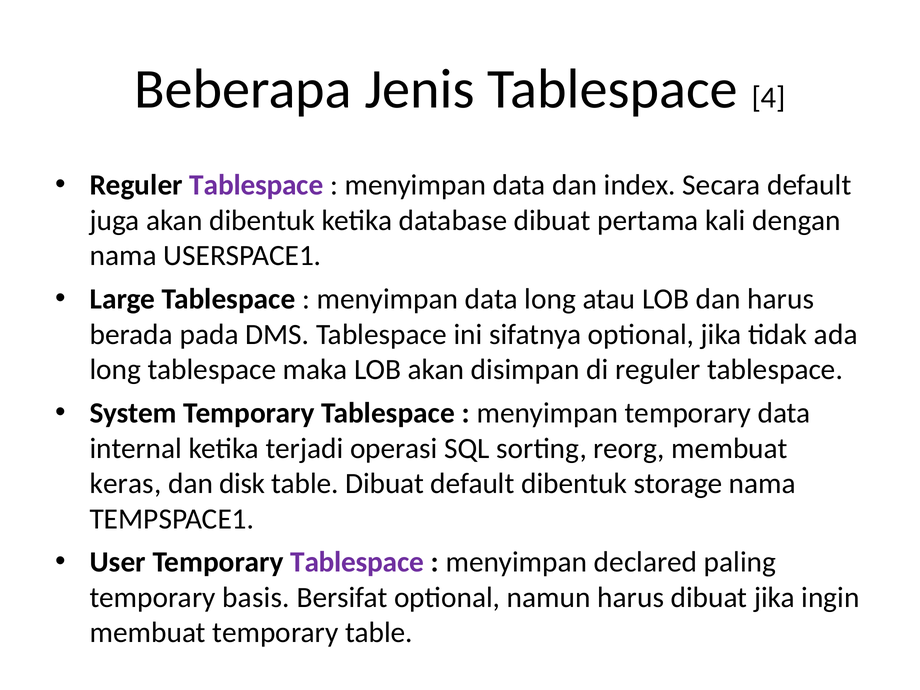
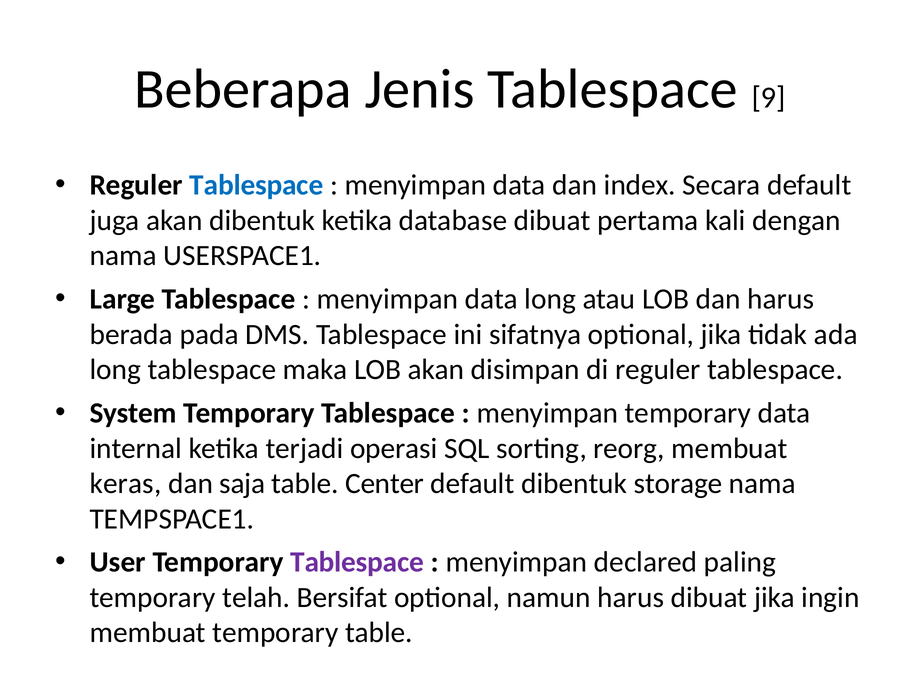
4: 4 -> 9
Tablespace at (256, 185) colour: purple -> blue
disk: disk -> saja
table Dibuat: Dibuat -> Center
basis: basis -> telah
